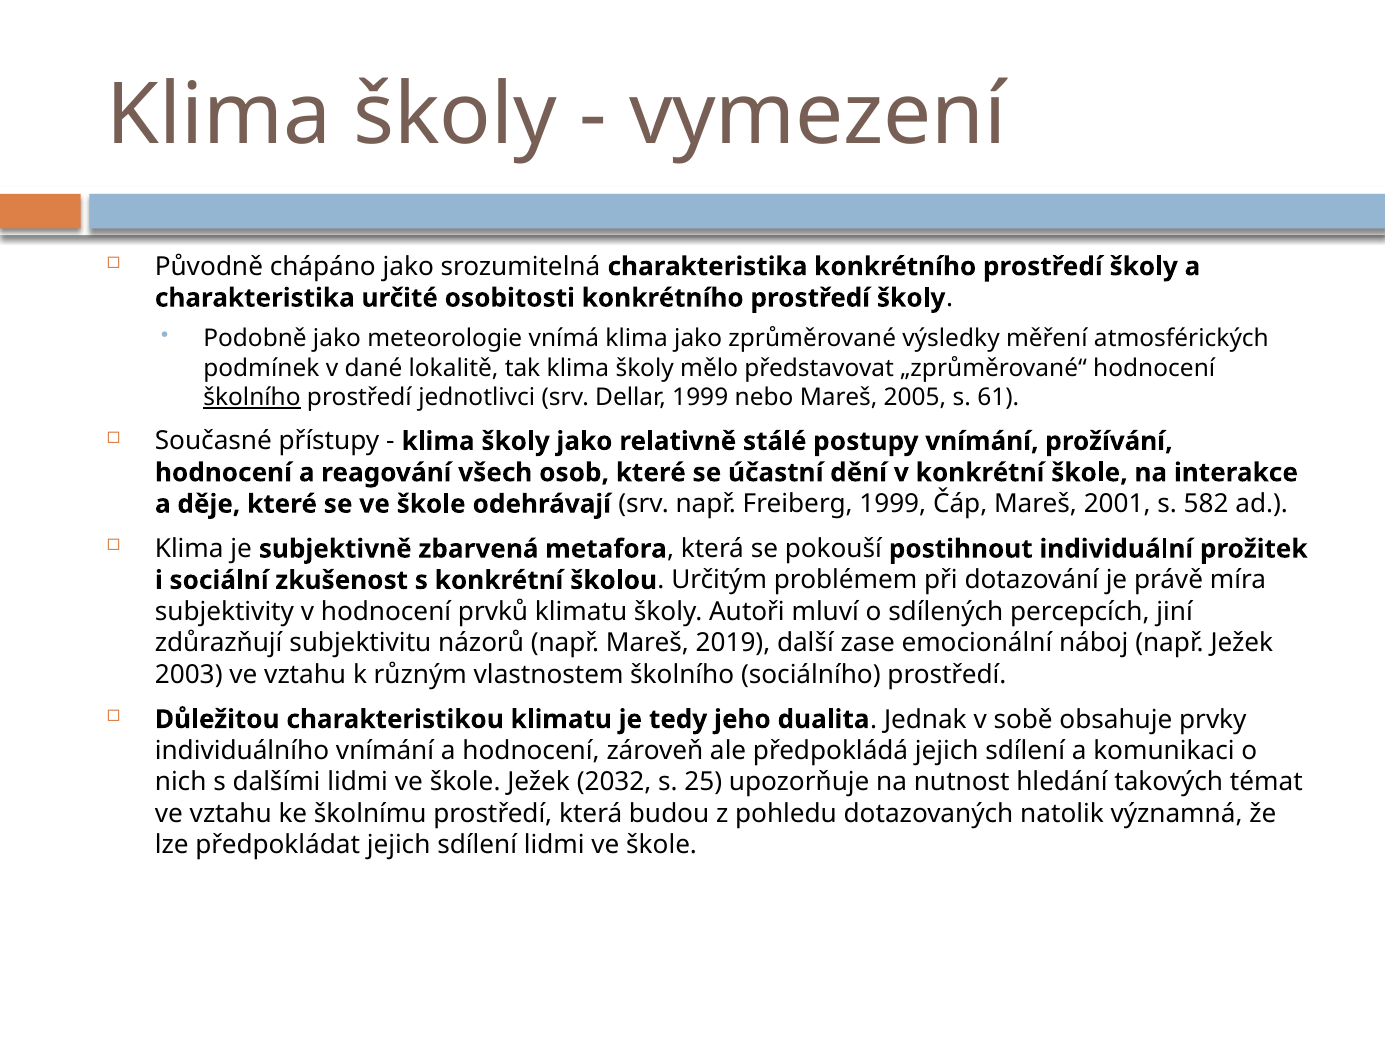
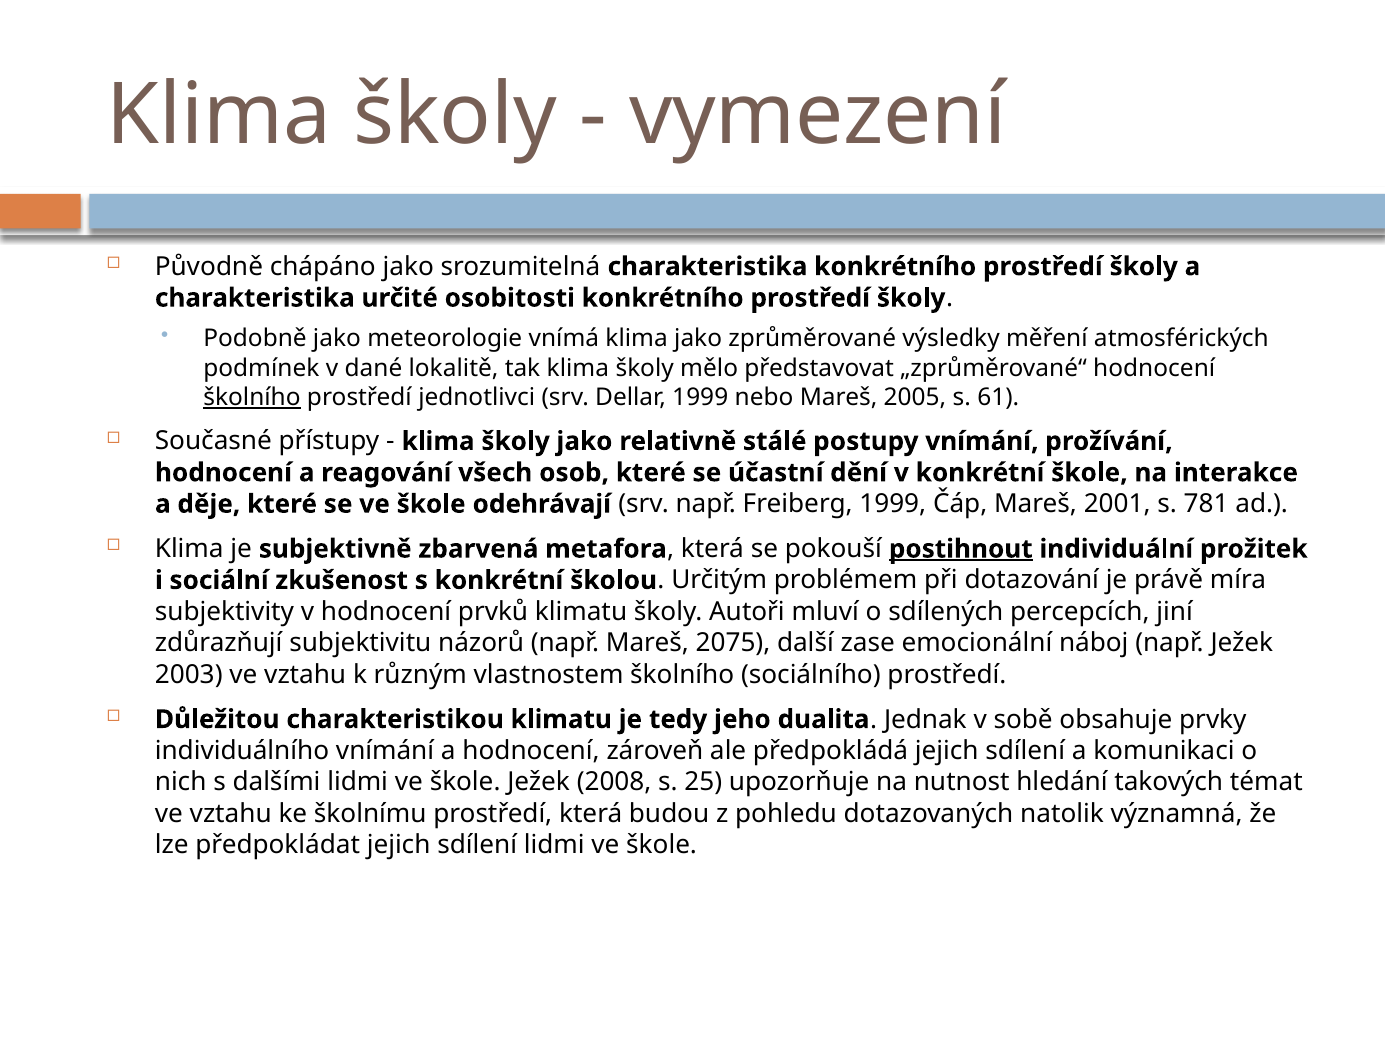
582: 582 -> 781
postihnout underline: none -> present
2019: 2019 -> 2075
2032: 2032 -> 2008
